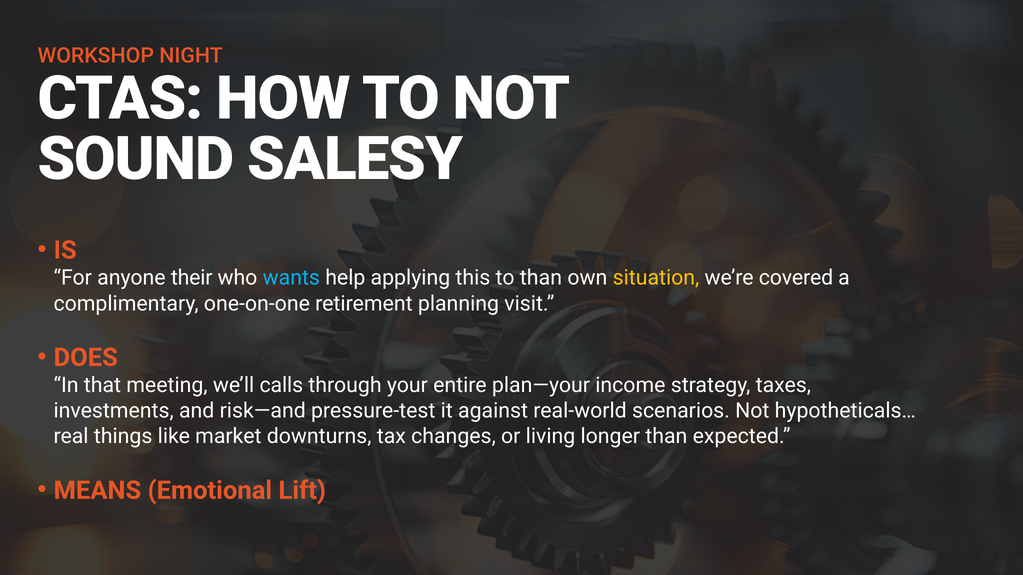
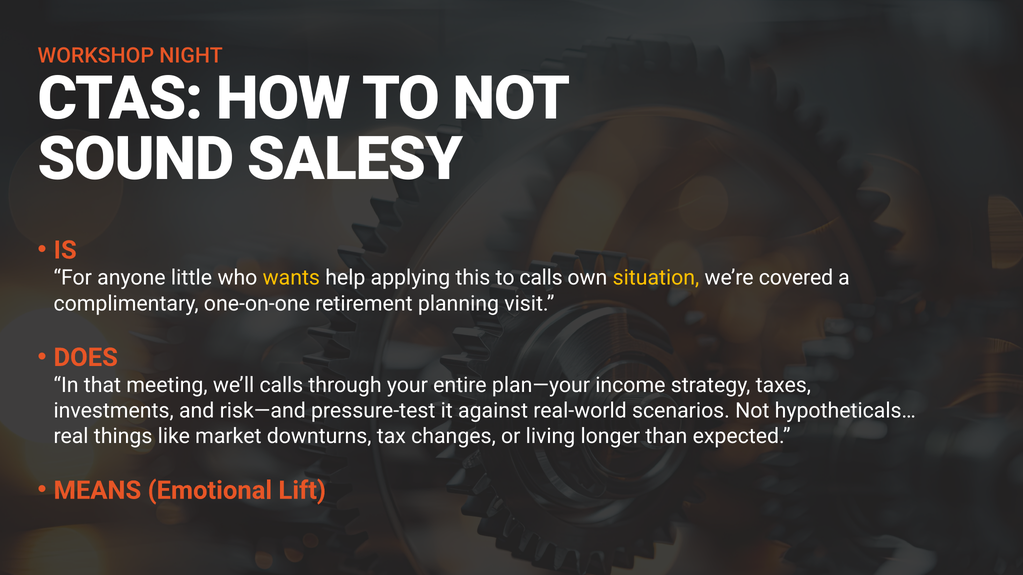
their: their -> little
wants colour: light blue -> yellow
to than: than -> calls
